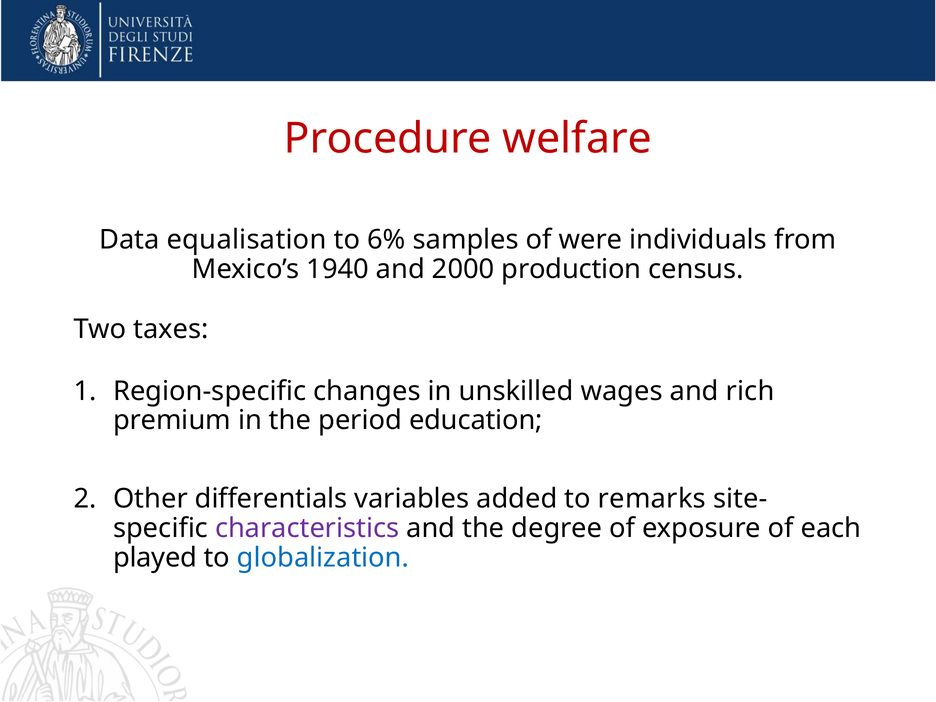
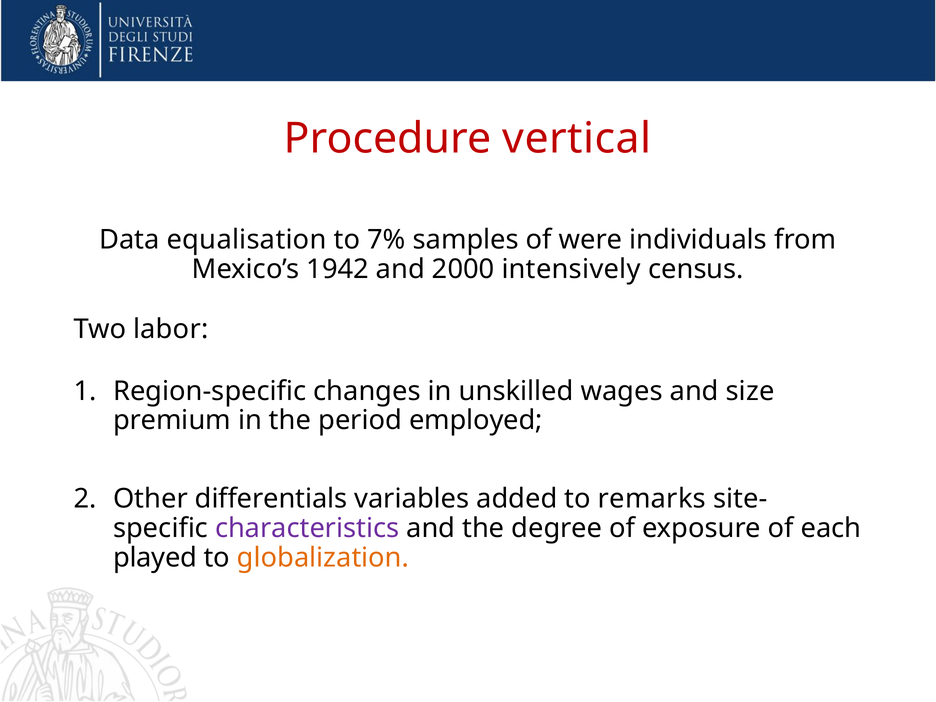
welfare: welfare -> vertical
6%: 6% -> 7%
1940: 1940 -> 1942
production: production -> intensively
taxes: taxes -> labor
rich: rich -> size
education: education -> employed
globalization colour: blue -> orange
